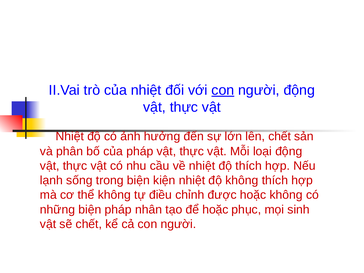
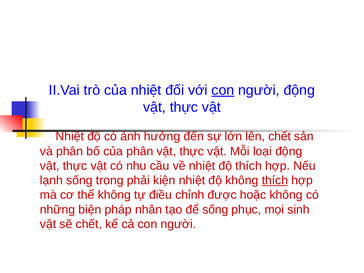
của pháp: pháp -> phân
trong biện: biện -> phải
thích at (275, 180) underline: none -> present
để hoặc: hoặc -> sống
